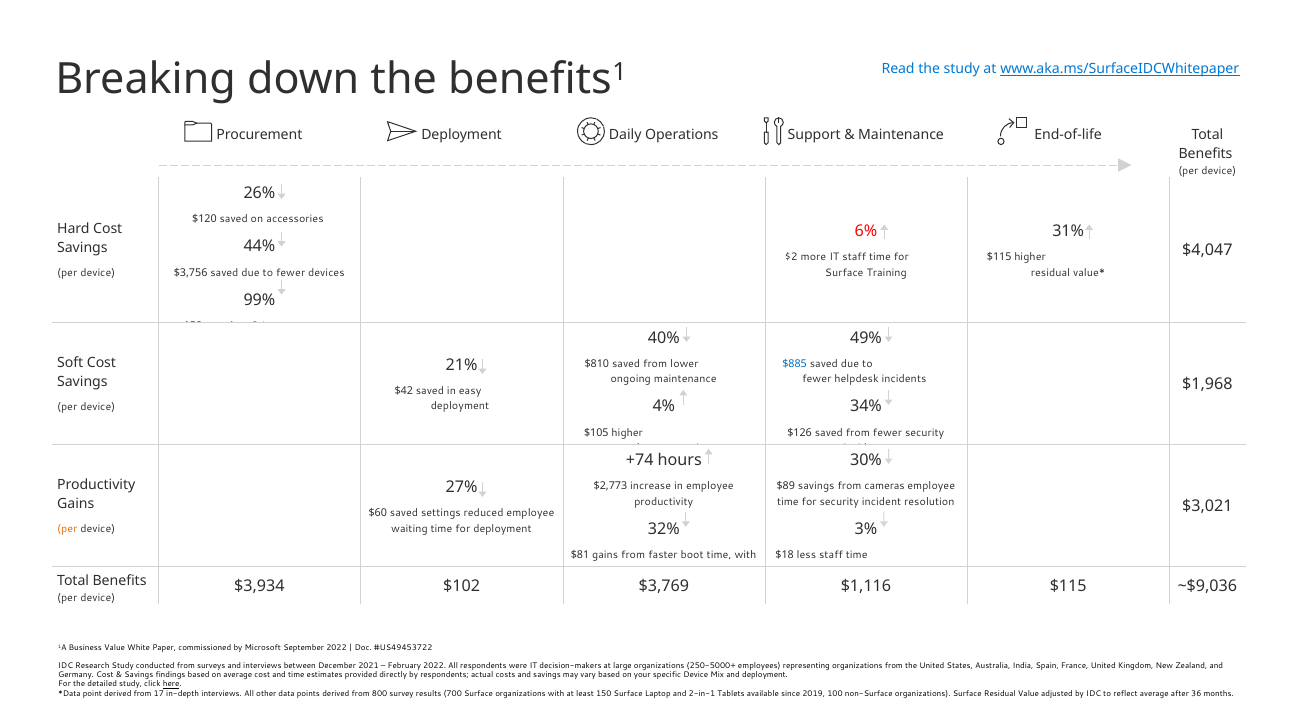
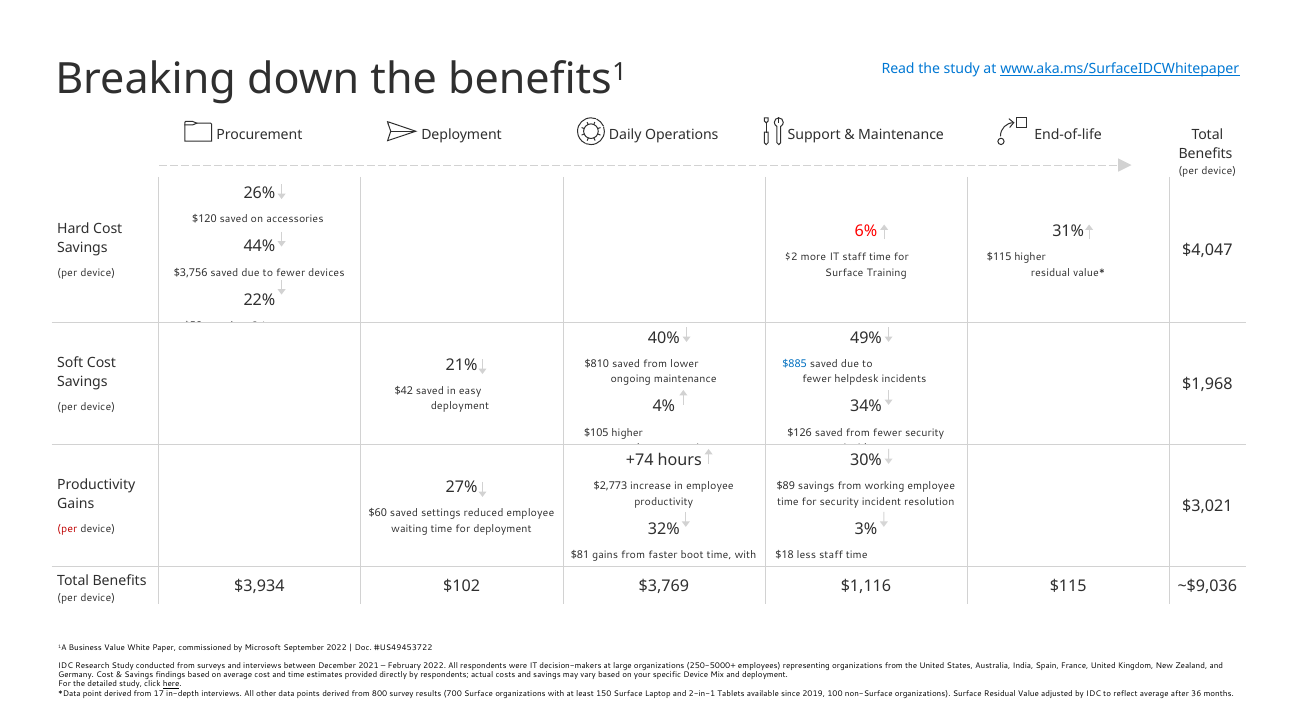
99%: 99% -> 22%
cameras: cameras -> working
per at (67, 529) colour: orange -> red
